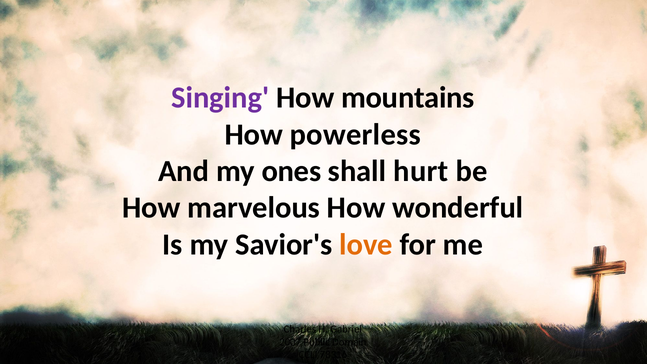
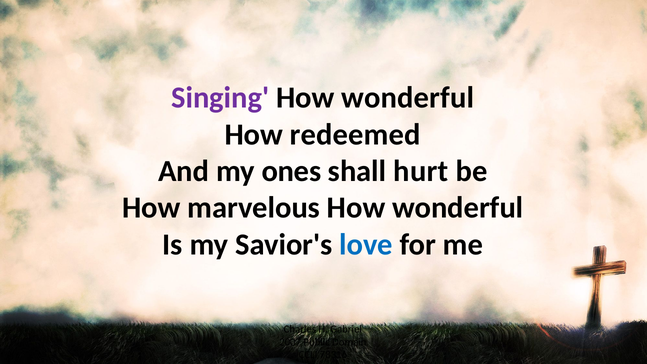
mountains at (408, 98): mountains -> wonderful
powerless: powerless -> redeemed
love colour: orange -> blue
